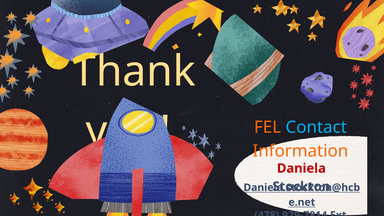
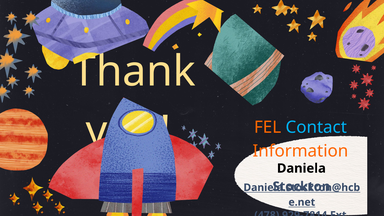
Daniela colour: red -> black
